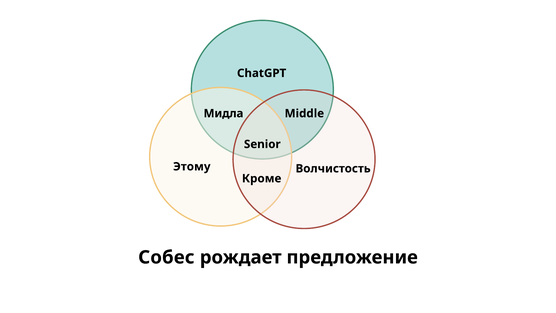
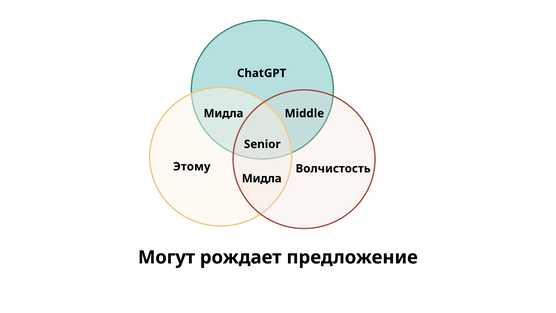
Кроме at (262, 178): Кроме -> Мидла
Собес: Собес -> Могут
